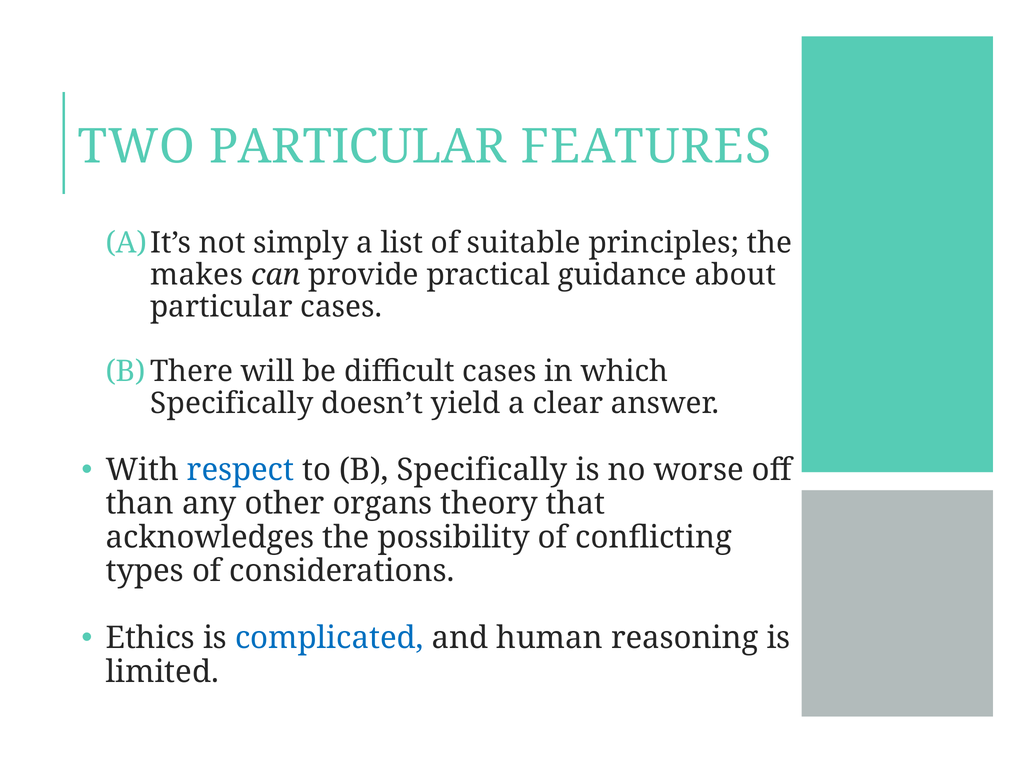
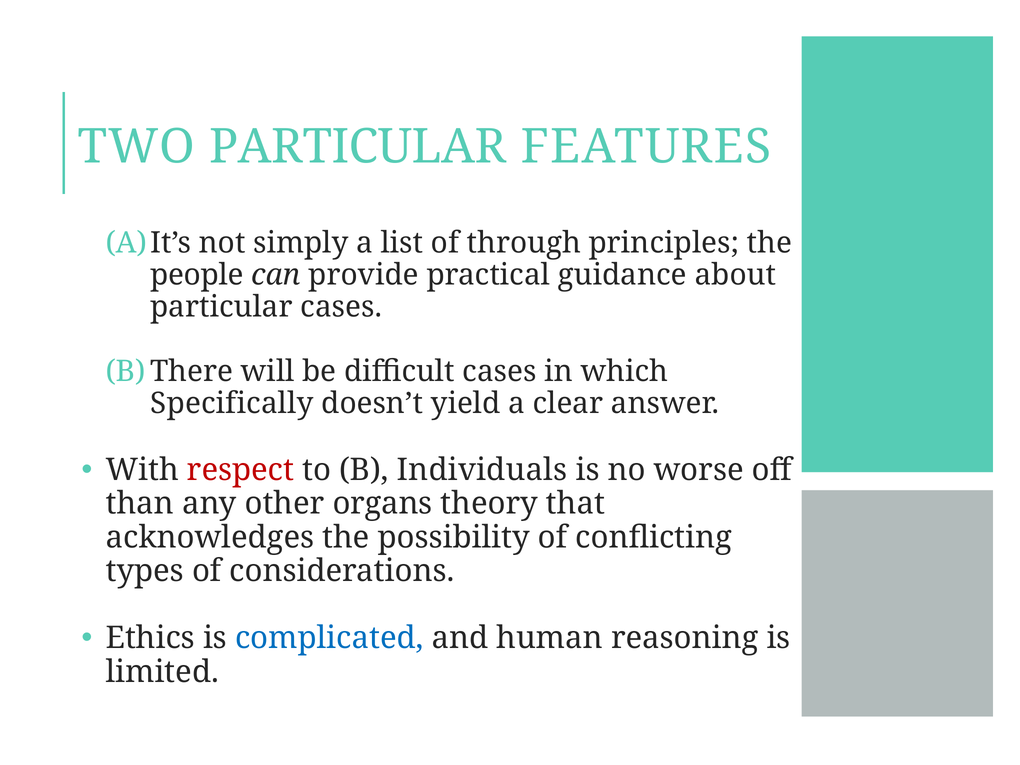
suitable: suitable -> through
makes: makes -> people
respect colour: blue -> red
B Specifically: Specifically -> Individuals
